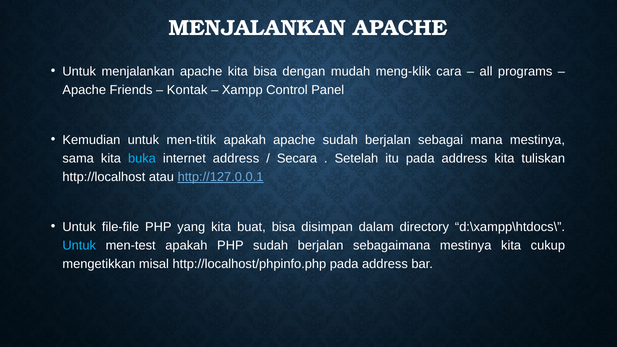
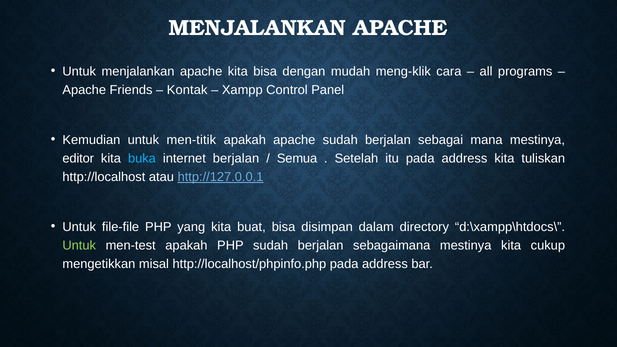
sama: sama -> editor
internet address: address -> berjalan
Secara: Secara -> Semua
Untuk at (79, 245) colour: light blue -> light green
